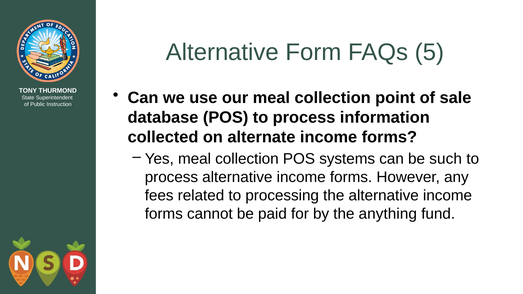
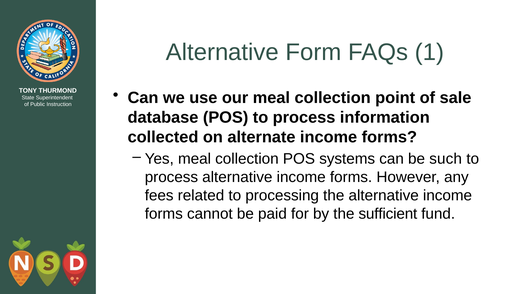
5: 5 -> 1
anything: anything -> sufficient
